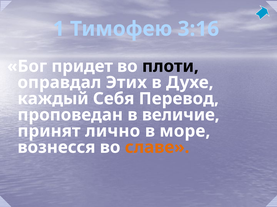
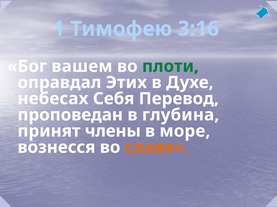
придет: придет -> вашем
плоти colour: black -> green
каждый: каждый -> небесах
величие: величие -> глубина
лично: лично -> члены
